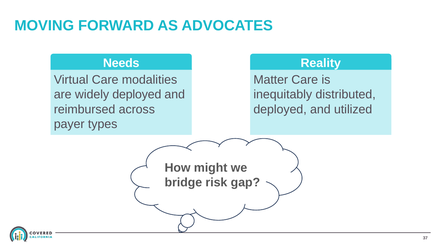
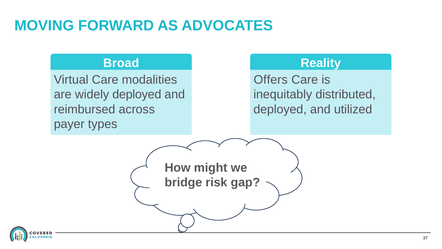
Needs: Needs -> Broad
Matter: Matter -> Offers
